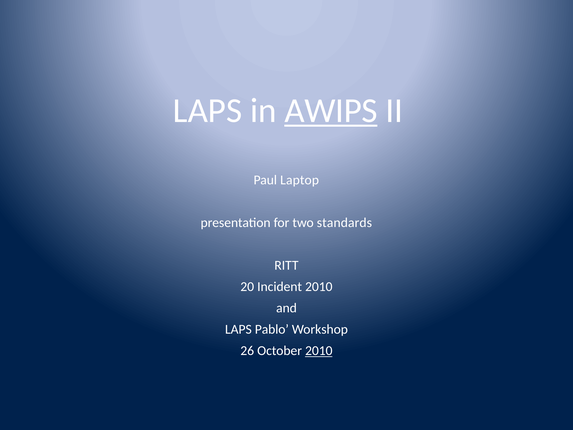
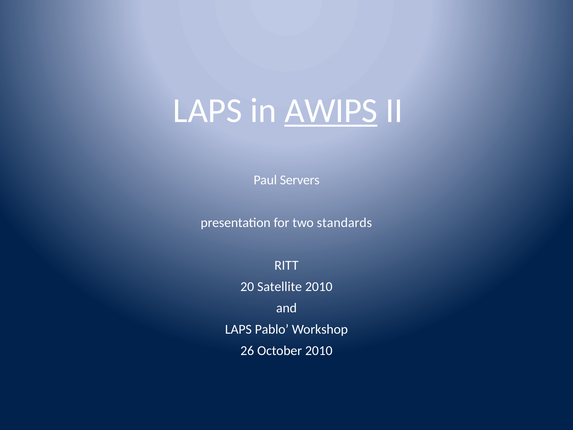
Laptop: Laptop -> Servers
Incident: Incident -> Satellite
2010 at (319, 351) underline: present -> none
